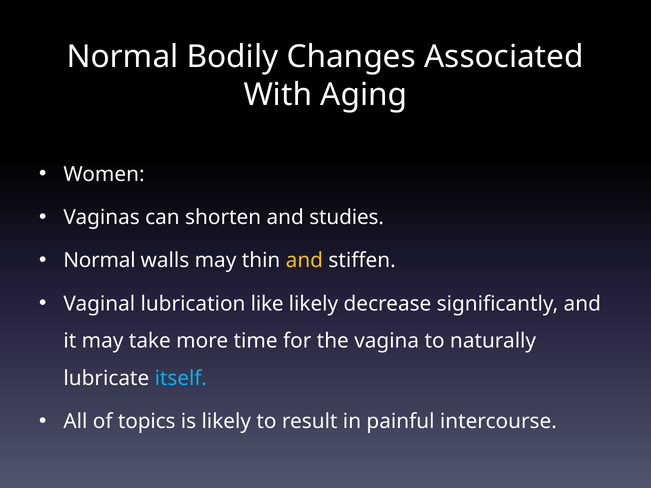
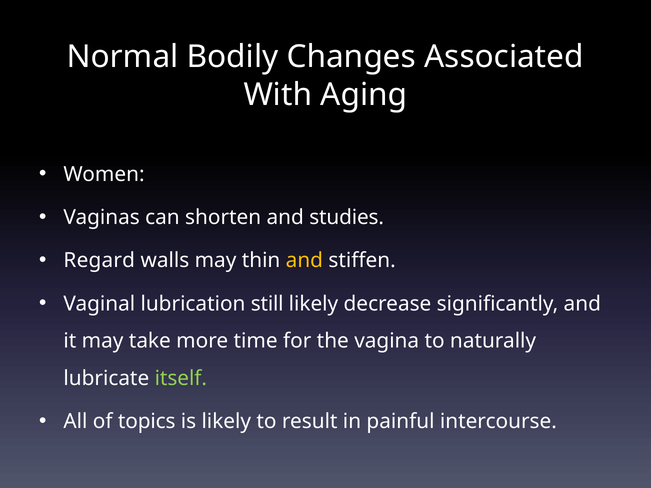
Normal at (99, 261): Normal -> Regard
like: like -> still
itself colour: light blue -> light green
